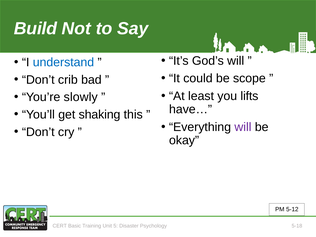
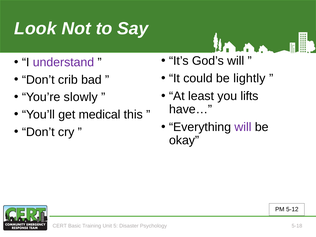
Build: Build -> Look
understand colour: blue -> purple
scope: scope -> lightly
shaking: shaking -> medical
